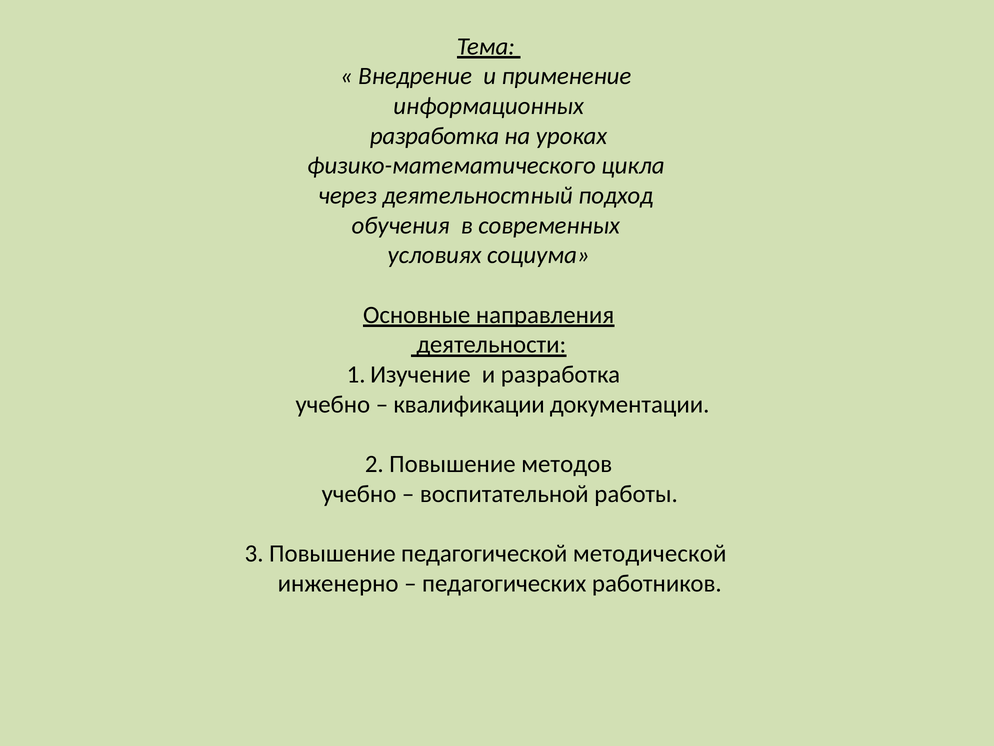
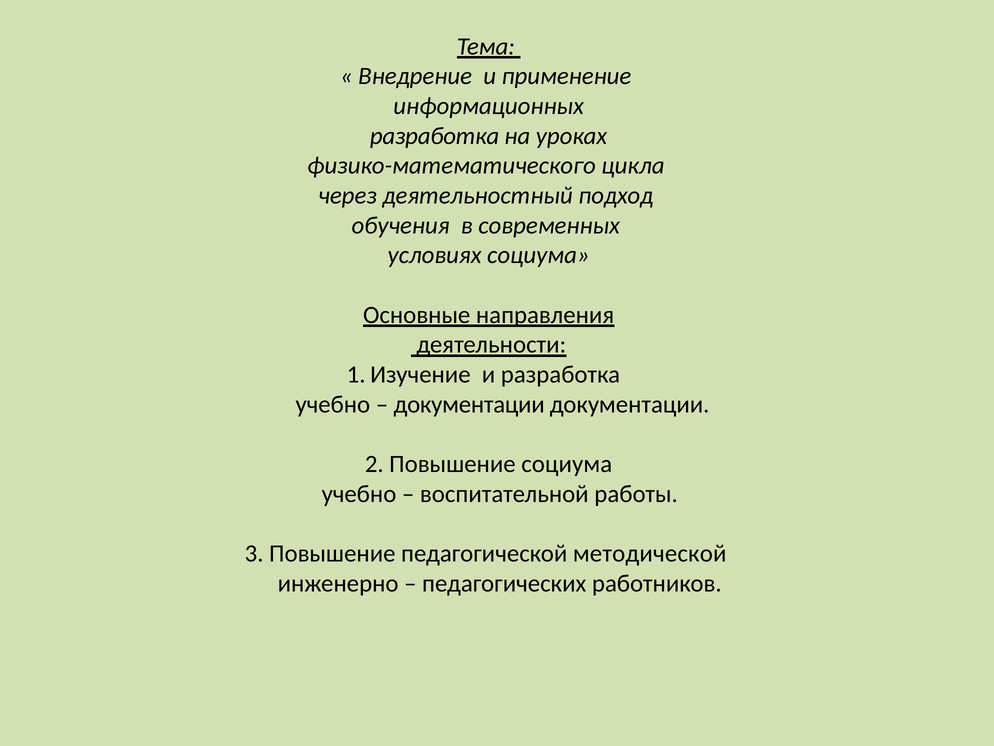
квалификации at (469, 404): квалификации -> документации
Повышение методов: методов -> социума
